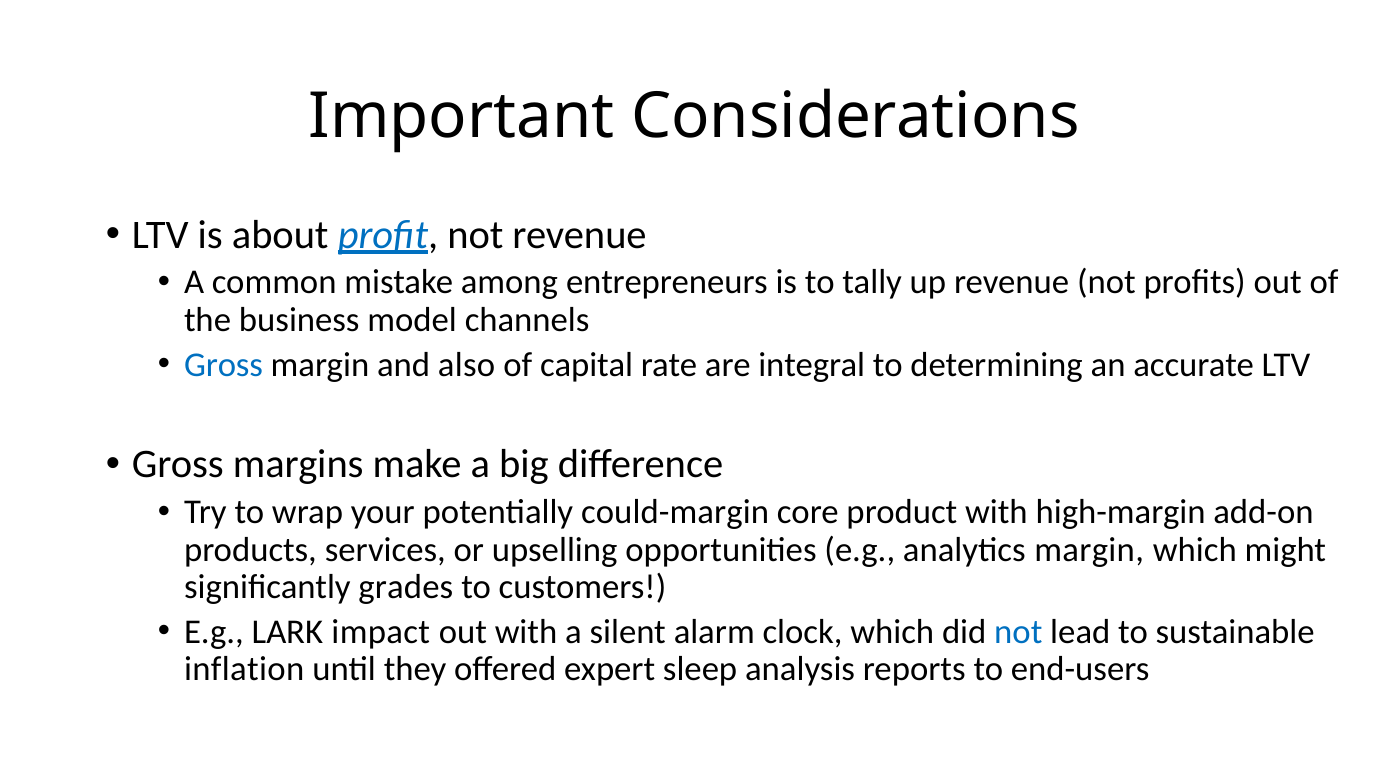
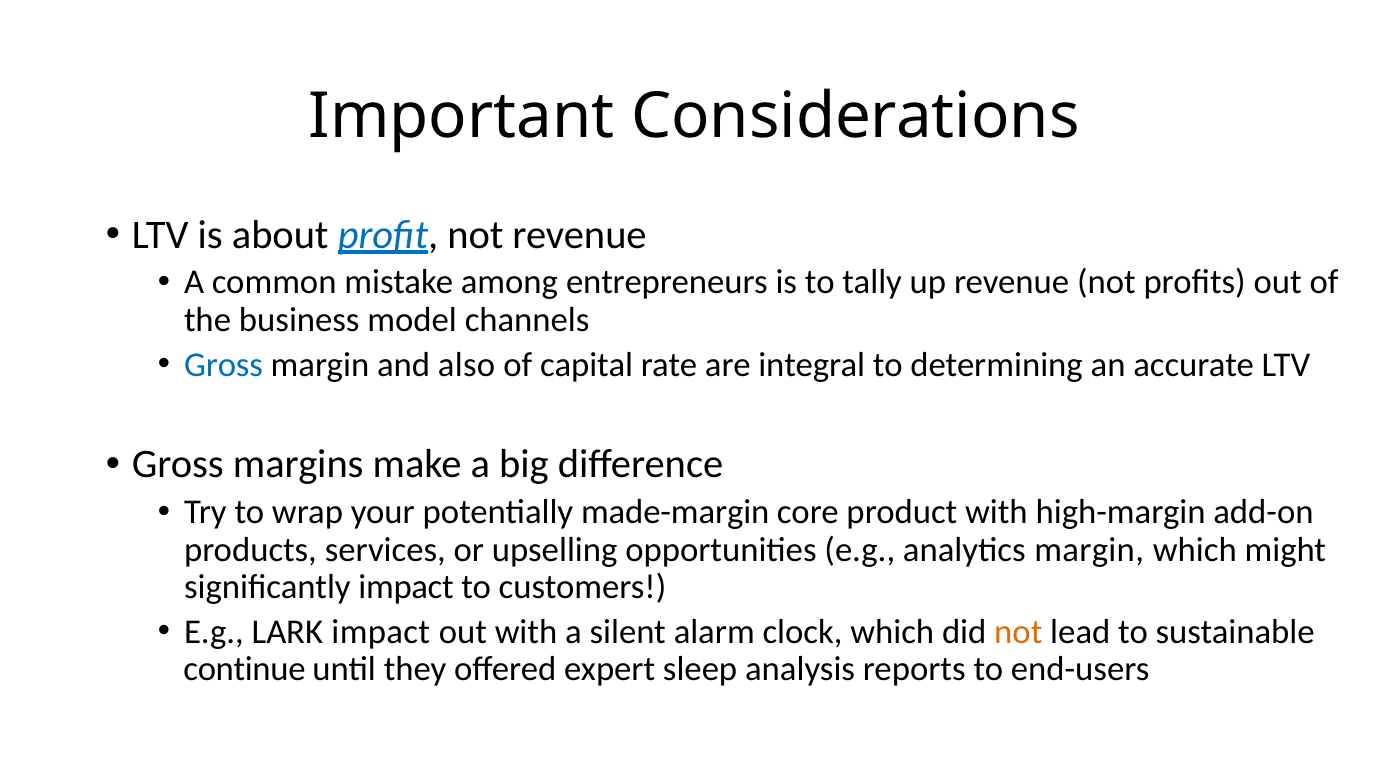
could-margin: could-margin -> made-margin
significantly grades: grades -> impact
not at (1018, 632) colour: blue -> orange
inflation: inflation -> continue
